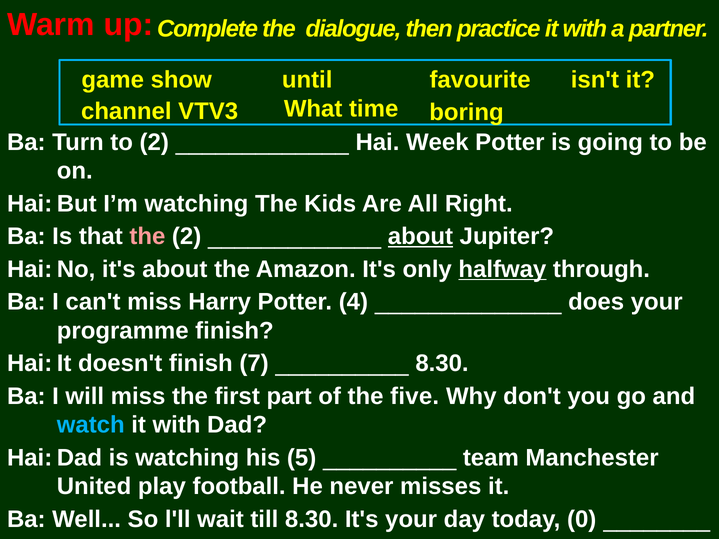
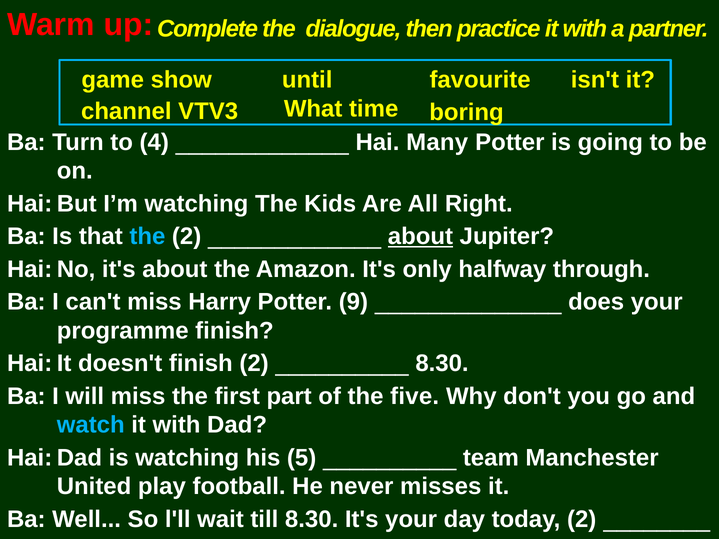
to 2: 2 -> 4
Week: Week -> Many
the at (147, 237) colour: pink -> light blue
halfway underline: present -> none
4: 4 -> 9
finish 7: 7 -> 2
today 0: 0 -> 2
